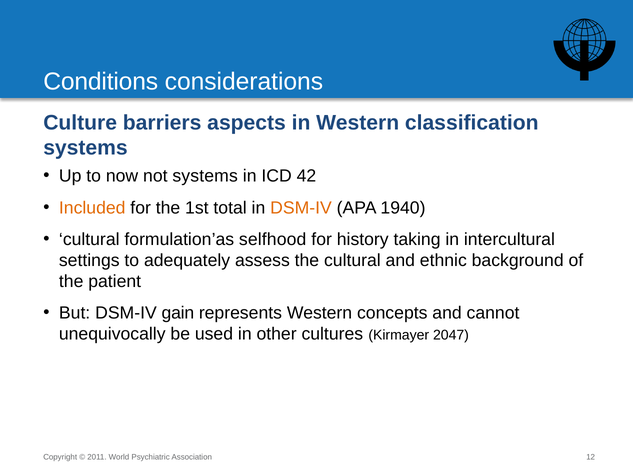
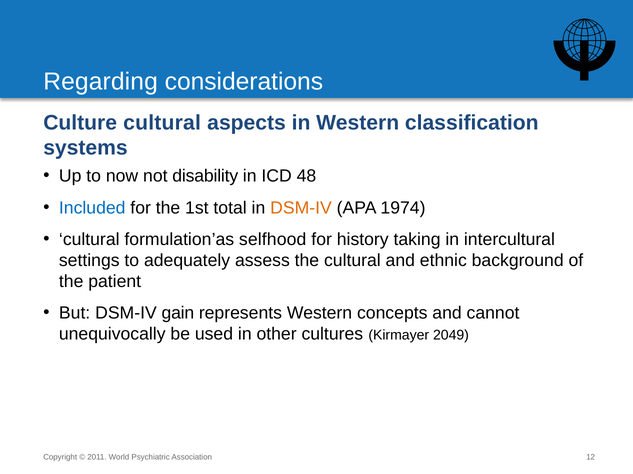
Conditions: Conditions -> Regarding
Culture barriers: barriers -> cultural
not systems: systems -> disability
42: 42 -> 48
Included colour: orange -> blue
1940: 1940 -> 1974
2047: 2047 -> 2049
